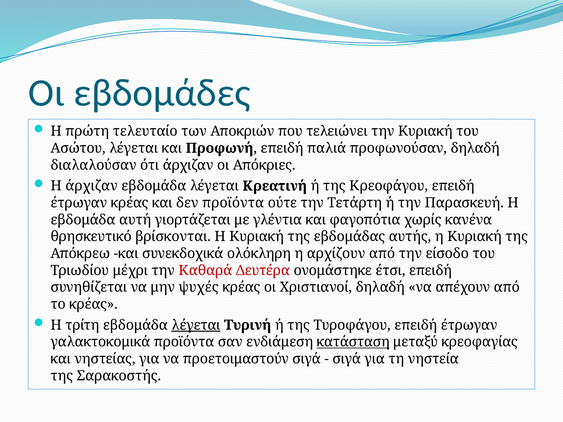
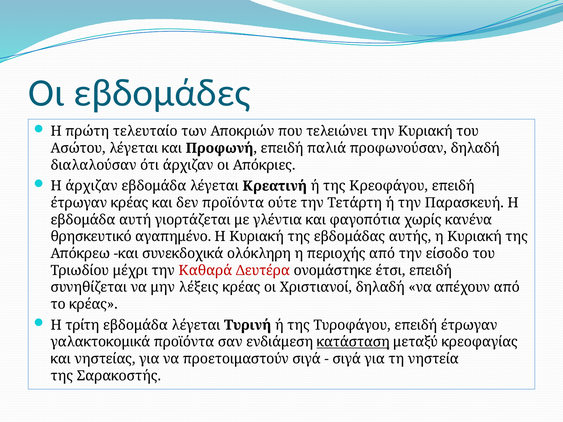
βρίσκονται: βρίσκονται -> αγαπημένο
αρχίζουν: αρχίζουν -> περιοχής
ψυχές: ψυχές -> λέξεις
λέγεται at (196, 325) underline: present -> none
